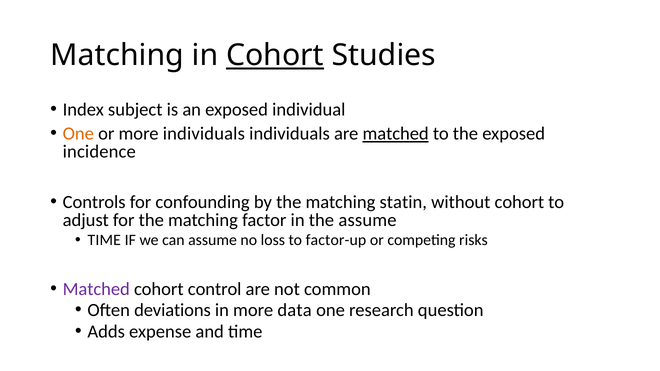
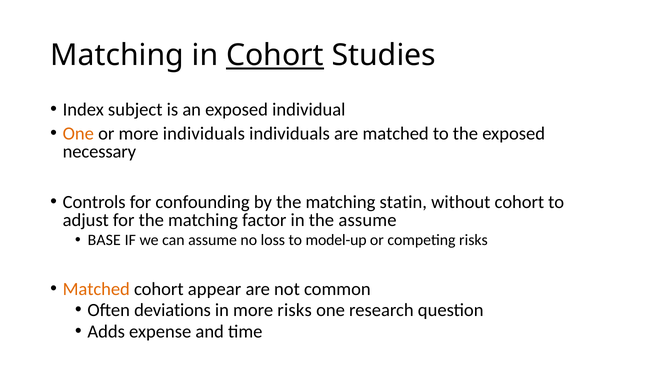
matched at (396, 134) underline: present -> none
incidence: incidence -> necessary
TIME at (104, 240): TIME -> BASE
factor-up: factor-up -> model-up
Matched at (96, 289) colour: purple -> orange
control: control -> appear
more data: data -> risks
